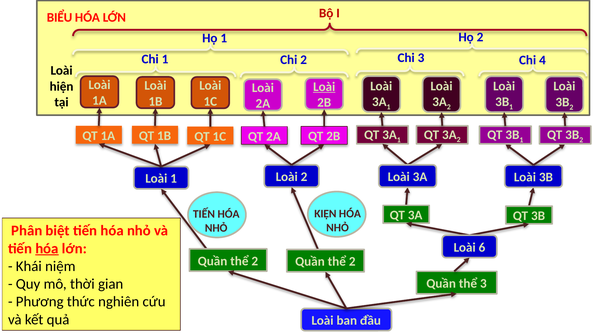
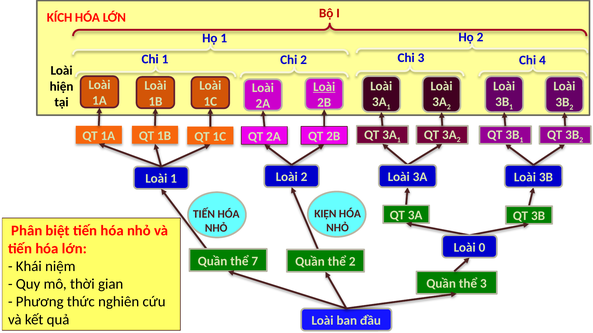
BIỂU: BIỂU -> KÍCH
6: 6 -> 0
hóa at (47, 249) underline: present -> none
2 at (255, 261): 2 -> 7
